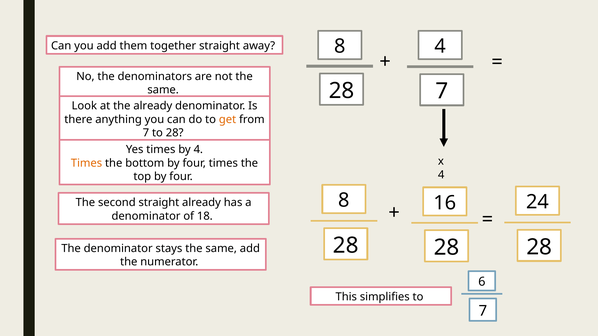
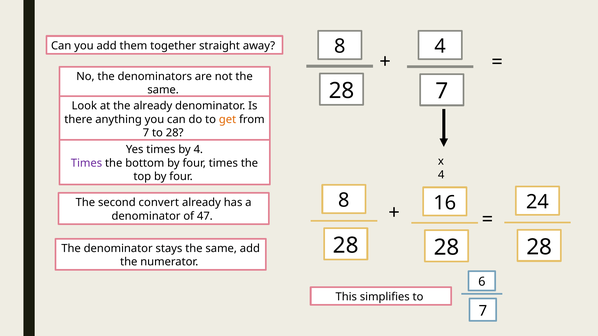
Times at (87, 163) colour: orange -> purple
second straight: straight -> convert
18: 18 -> 47
